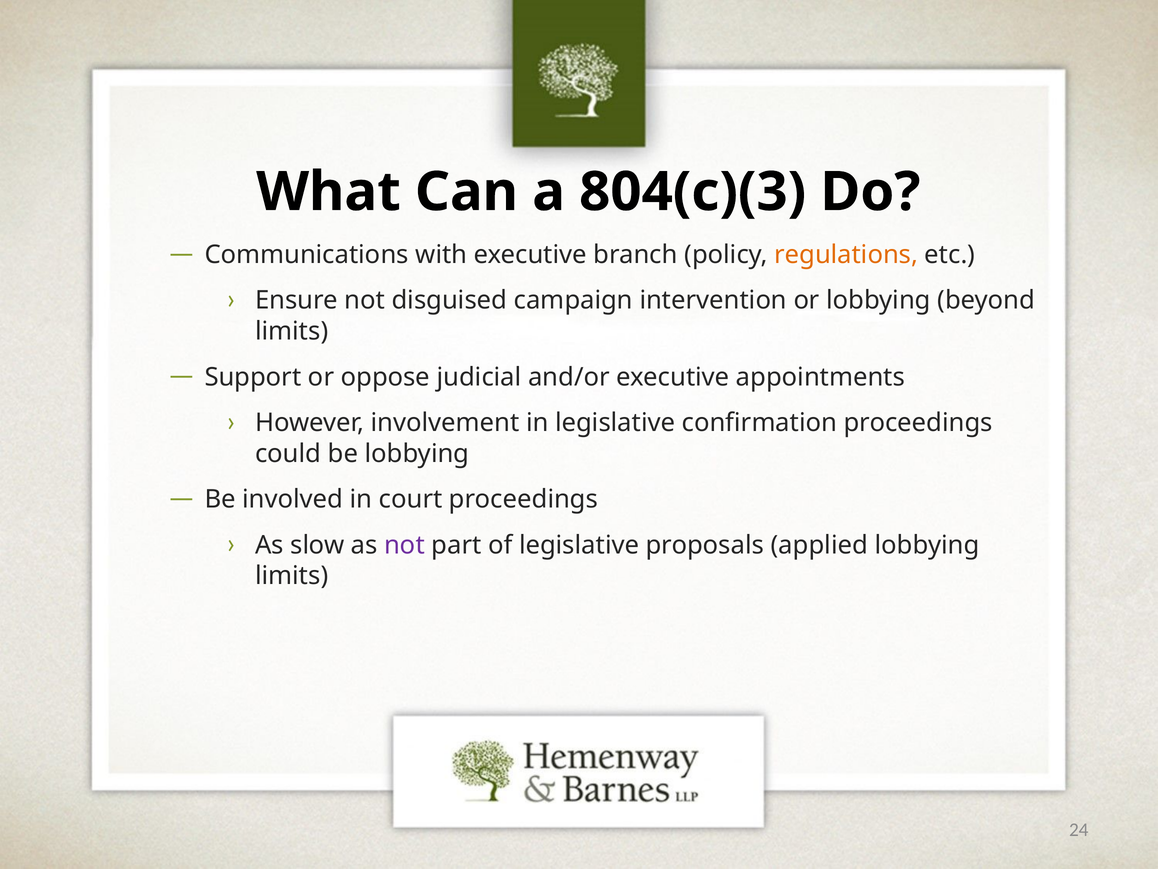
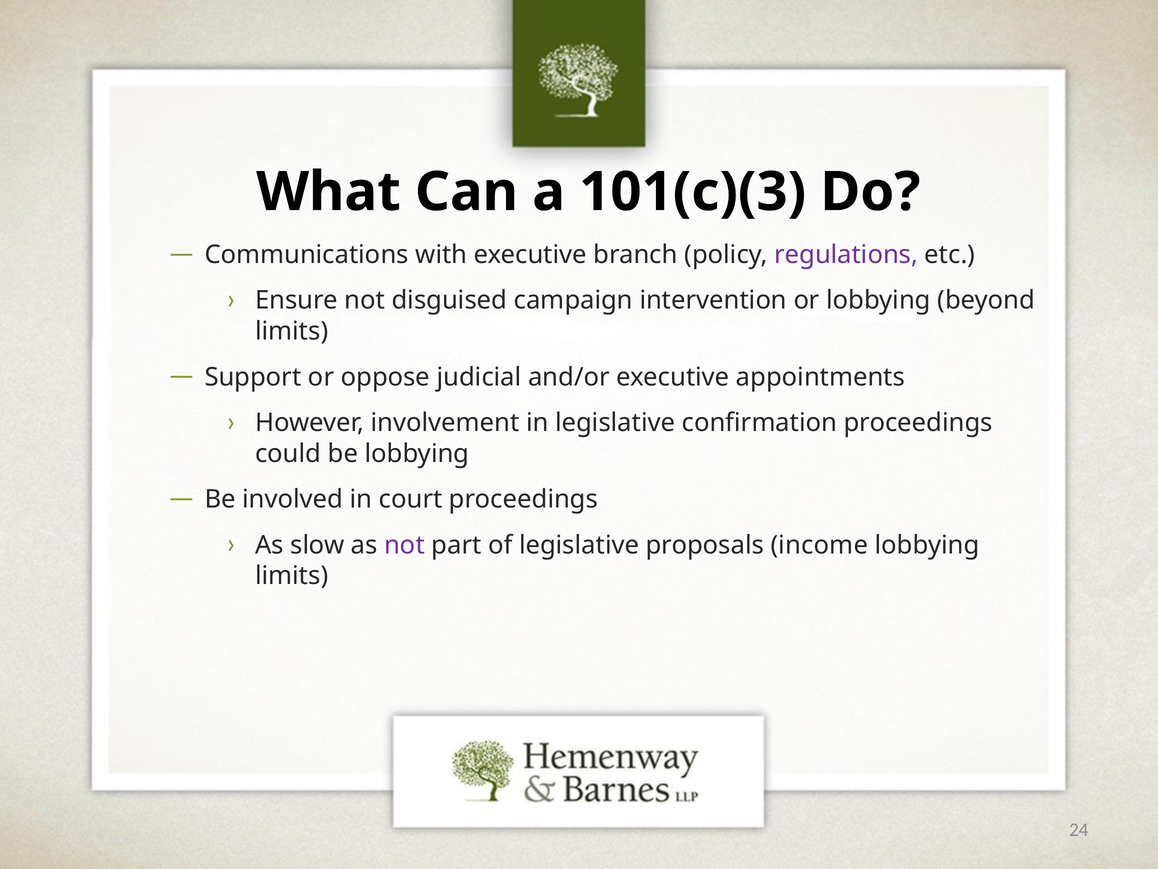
804(c)(3: 804(c)(3 -> 101(c)(3
regulations colour: orange -> purple
applied: applied -> income
